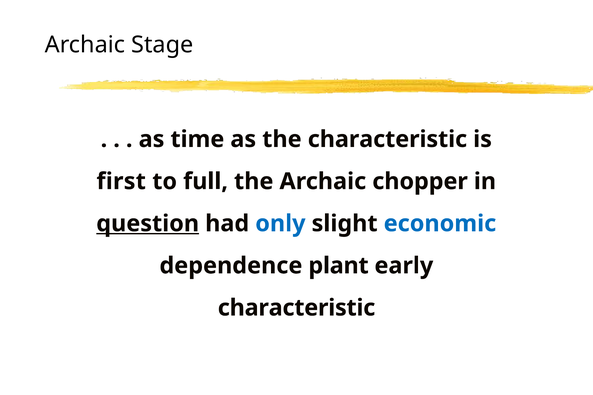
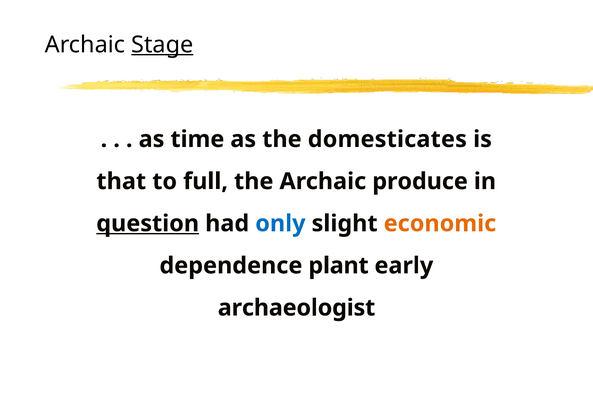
Stage underline: none -> present
the characteristic: characteristic -> domesticates
first: first -> that
chopper: chopper -> produce
economic colour: blue -> orange
characteristic at (297, 308): characteristic -> archaeologist
